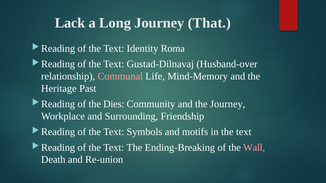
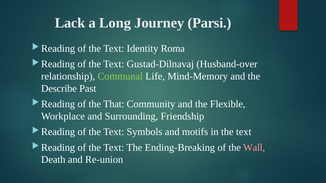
That: That -> Parsi
Communal colour: pink -> light green
Heritage: Heritage -> Describe
Dies: Dies -> That
the Journey: Journey -> Flexible
